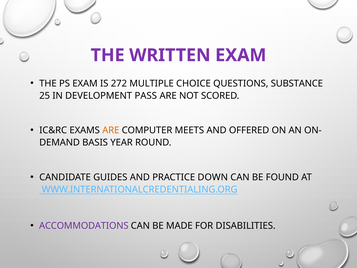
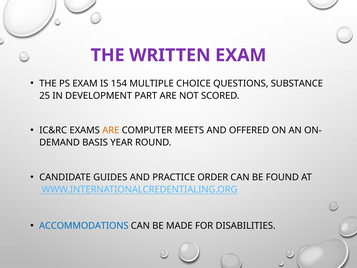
272: 272 -> 154
PASS: PASS -> PART
DOWN: DOWN -> ORDER
ACCOMMODATIONS colour: purple -> blue
